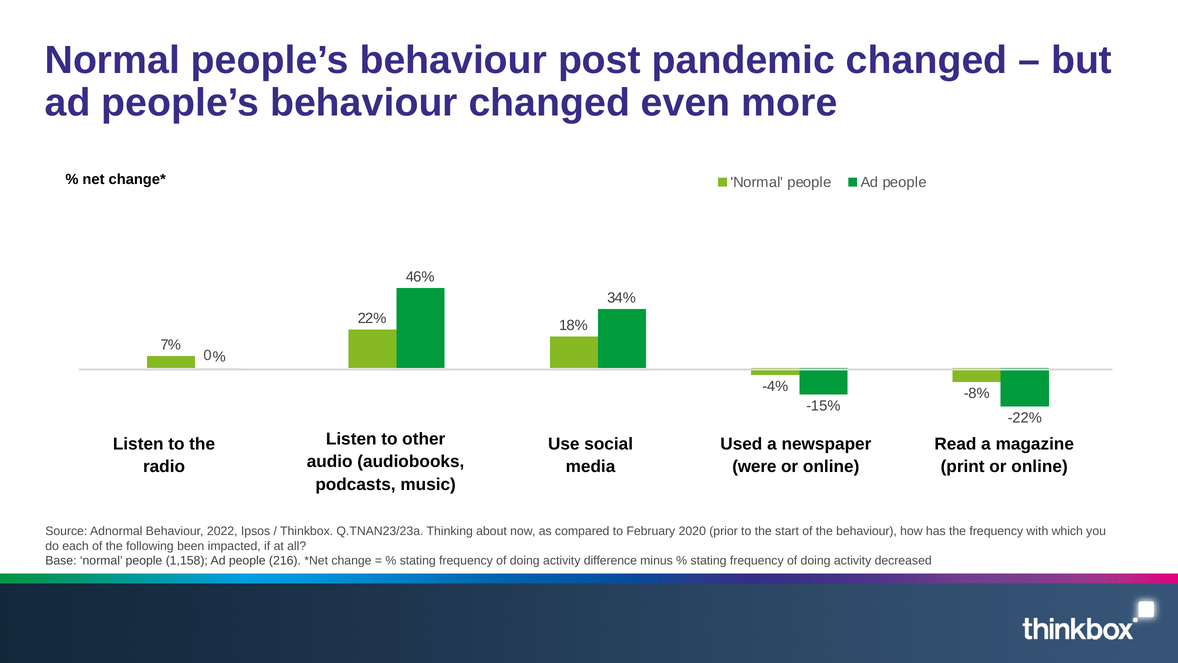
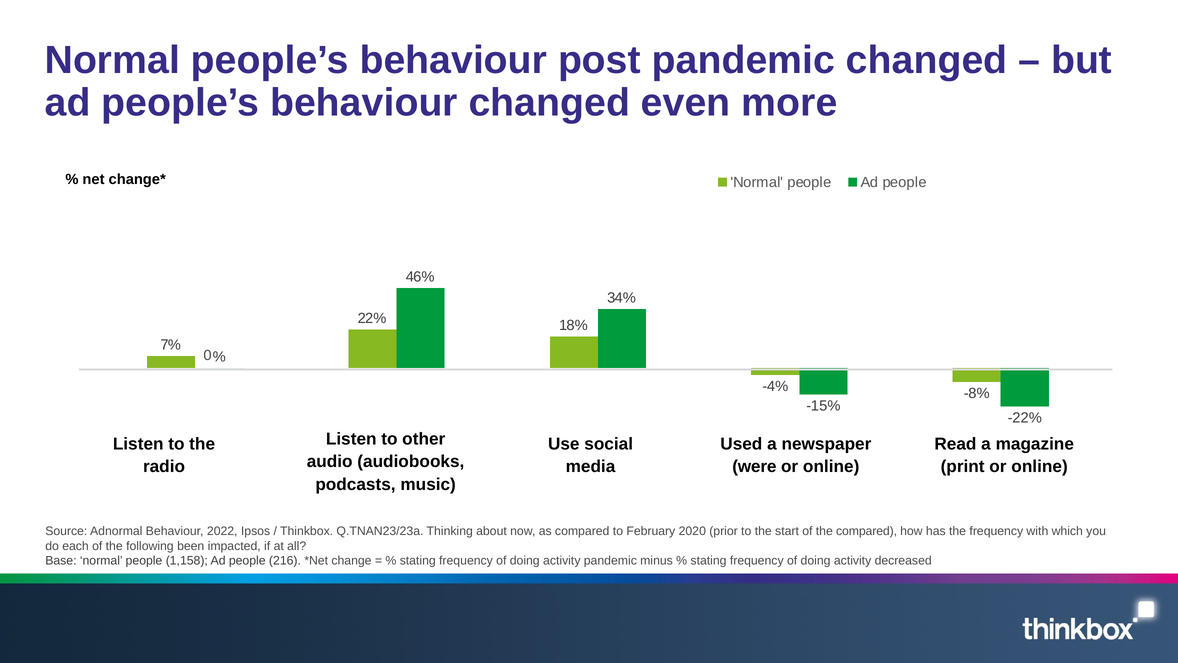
the behaviour: behaviour -> compared
activity difference: difference -> pandemic
